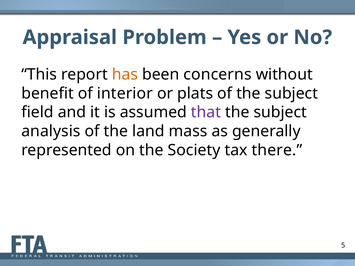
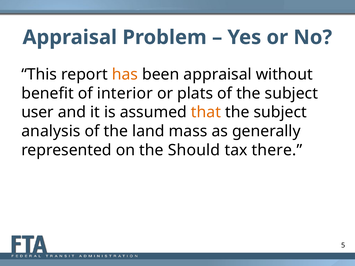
been concerns: concerns -> appraisal
field: field -> user
that colour: purple -> orange
Society: Society -> Should
